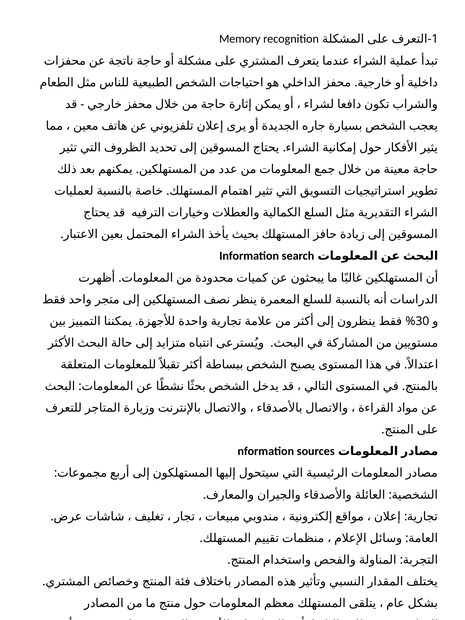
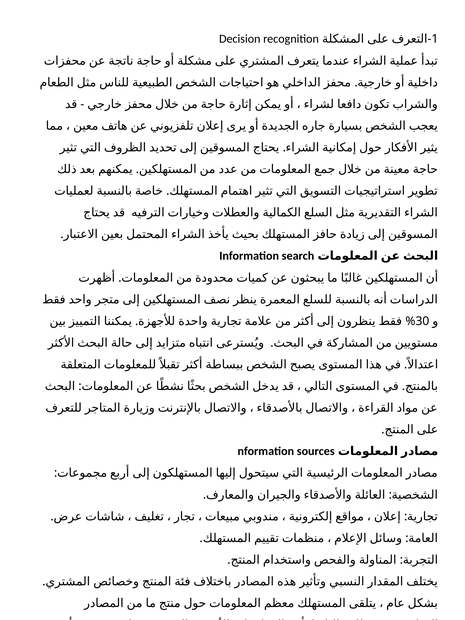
Memory: Memory -> Decision
